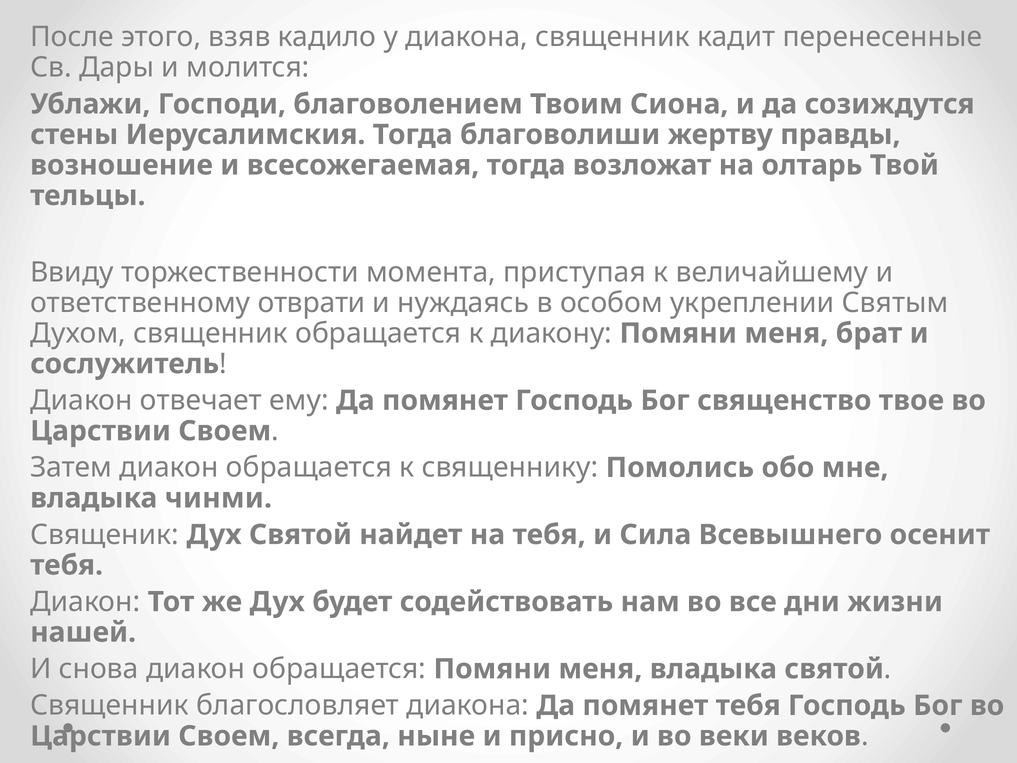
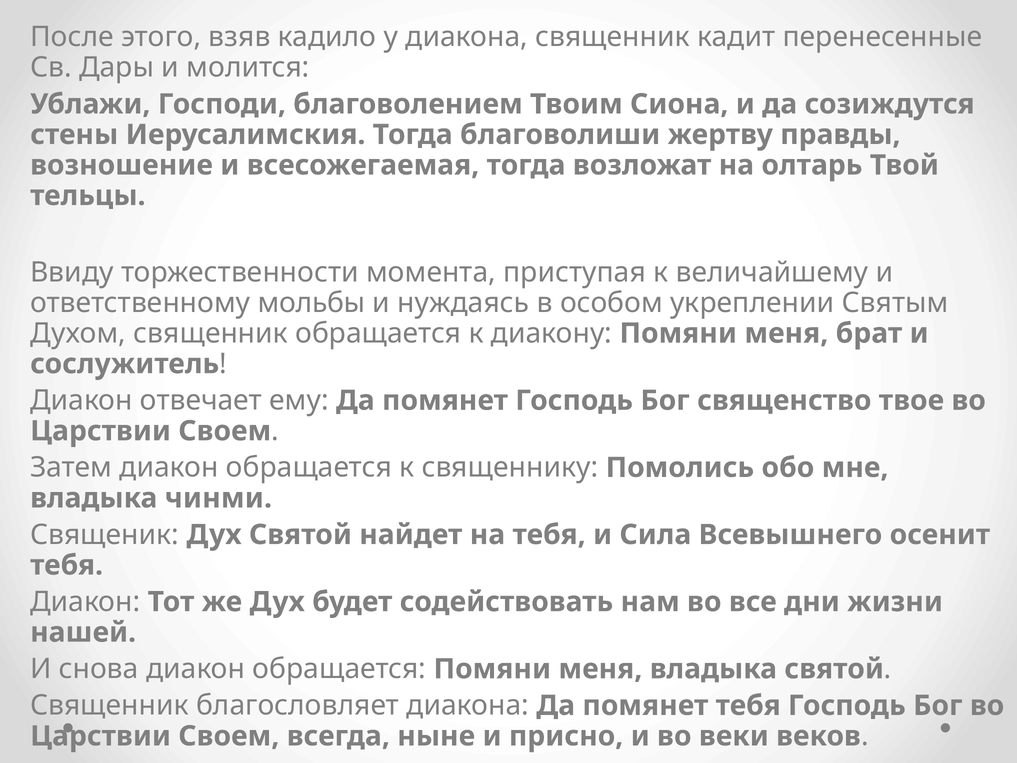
отврати: отврати -> мольбы
